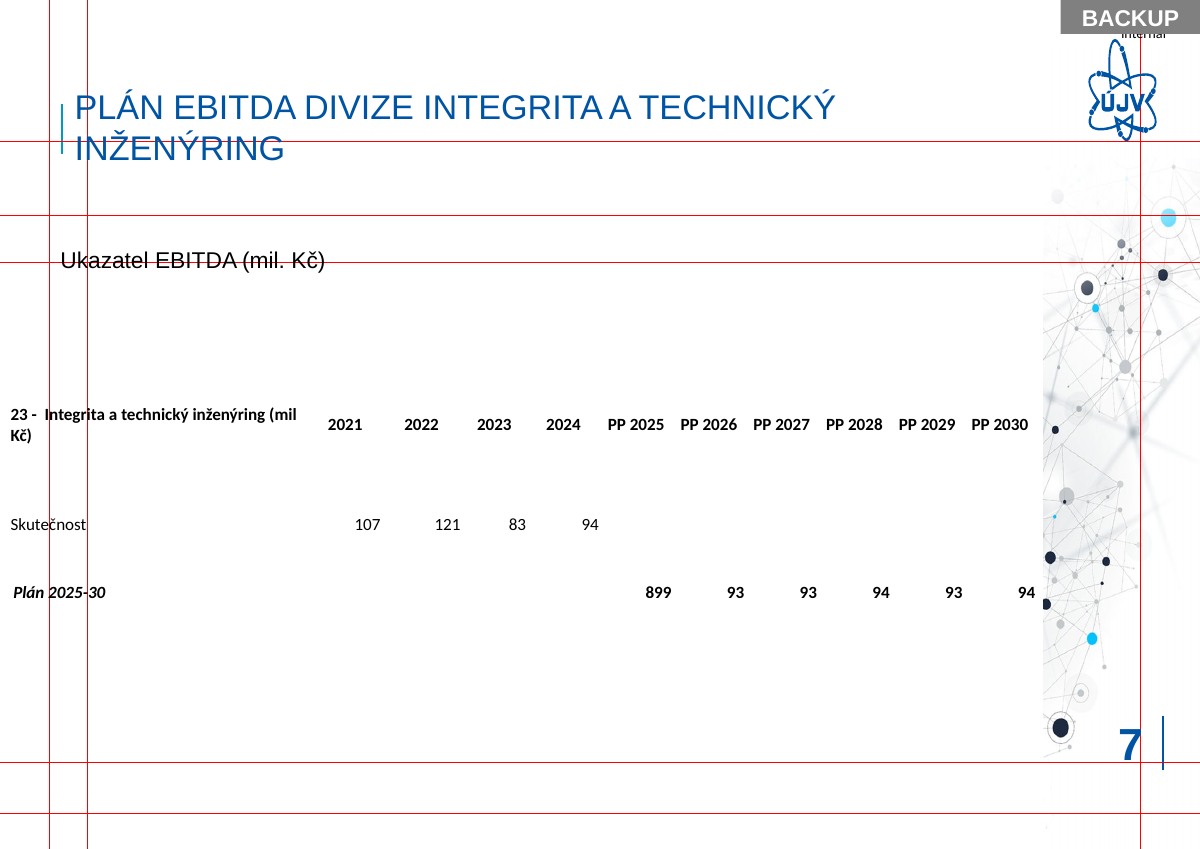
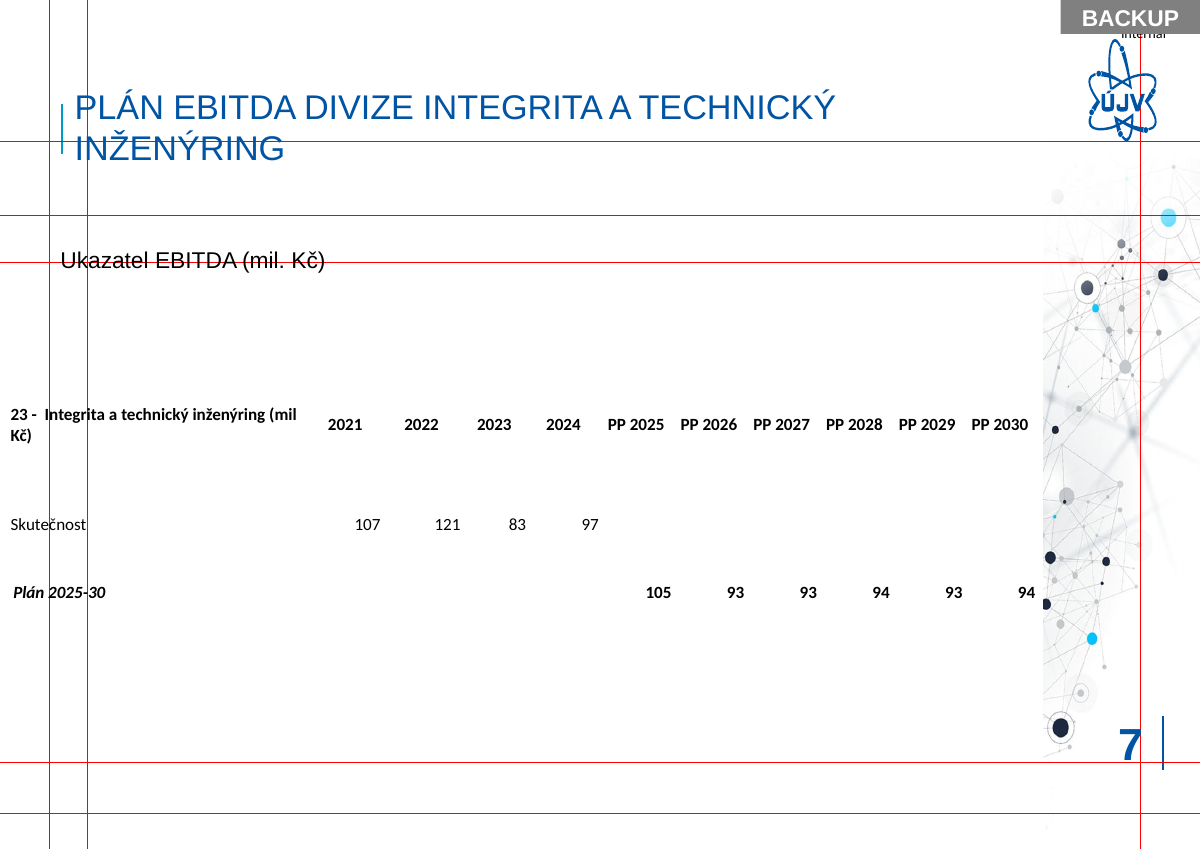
83 94: 94 -> 97
899: 899 -> 105
